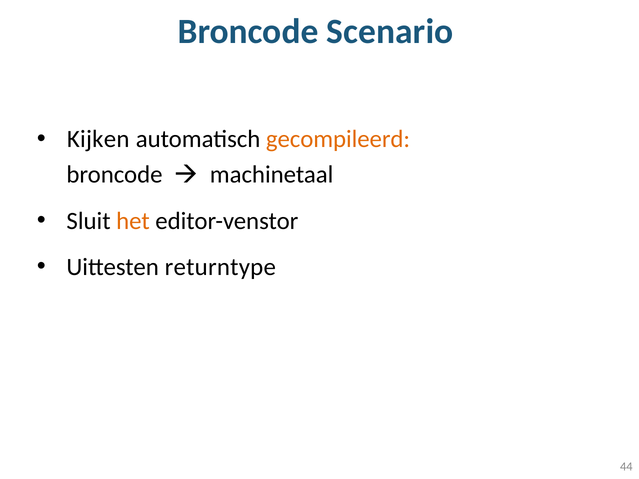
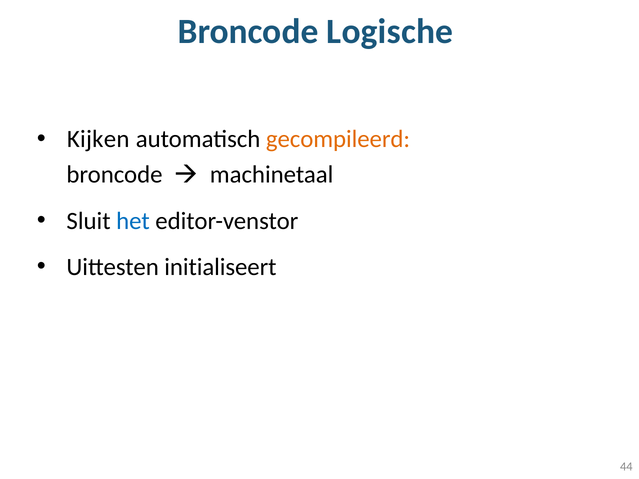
Scenario: Scenario -> Logische
het colour: orange -> blue
returntype: returntype -> initialiseert
